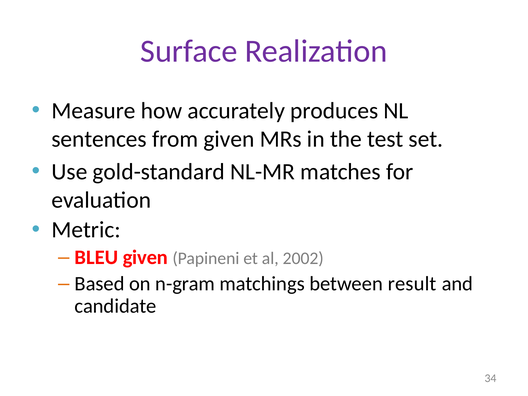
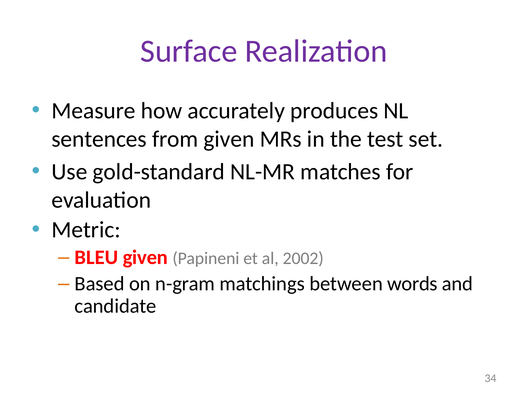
result: result -> words
